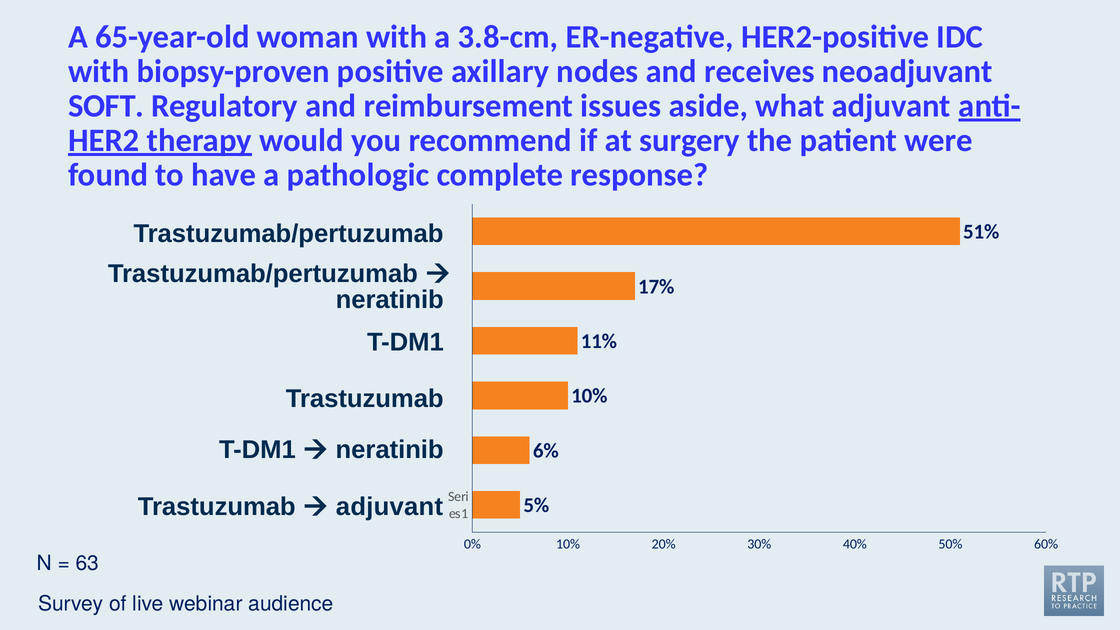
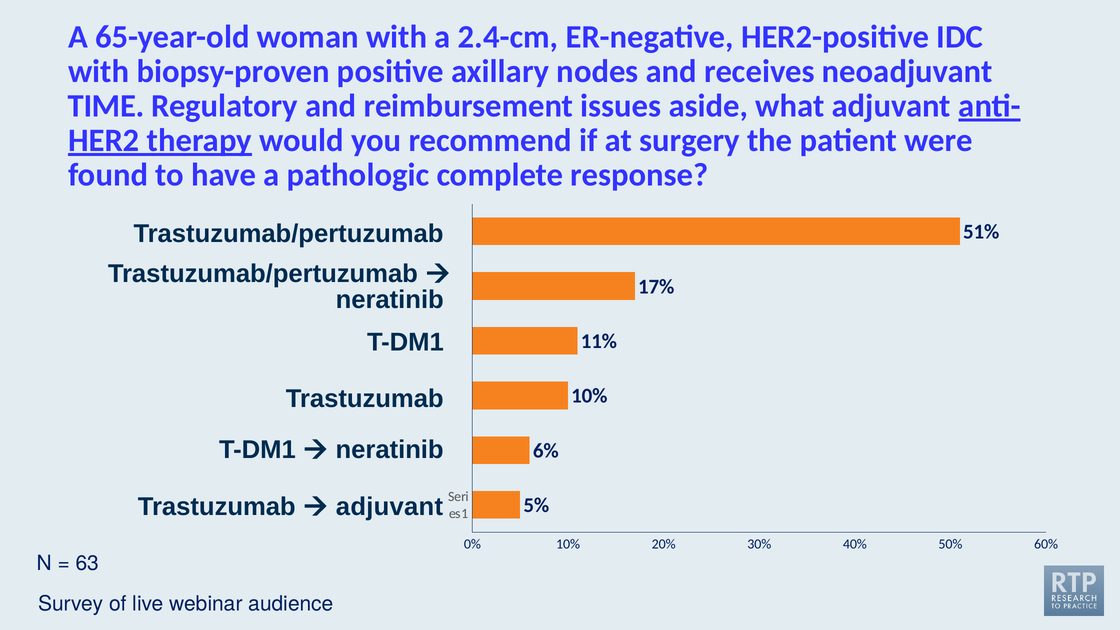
3.8-cm: 3.8-cm -> 2.4-cm
SOFT: SOFT -> TIME
